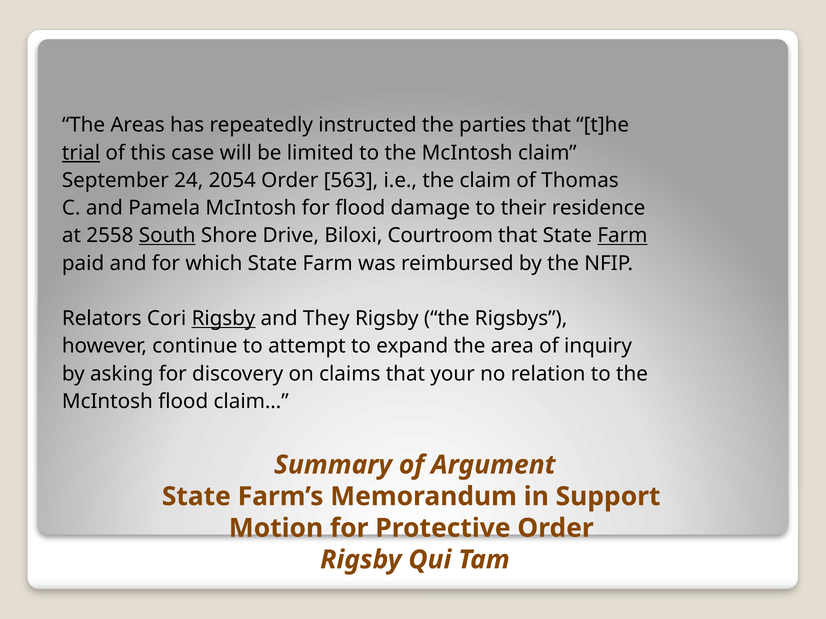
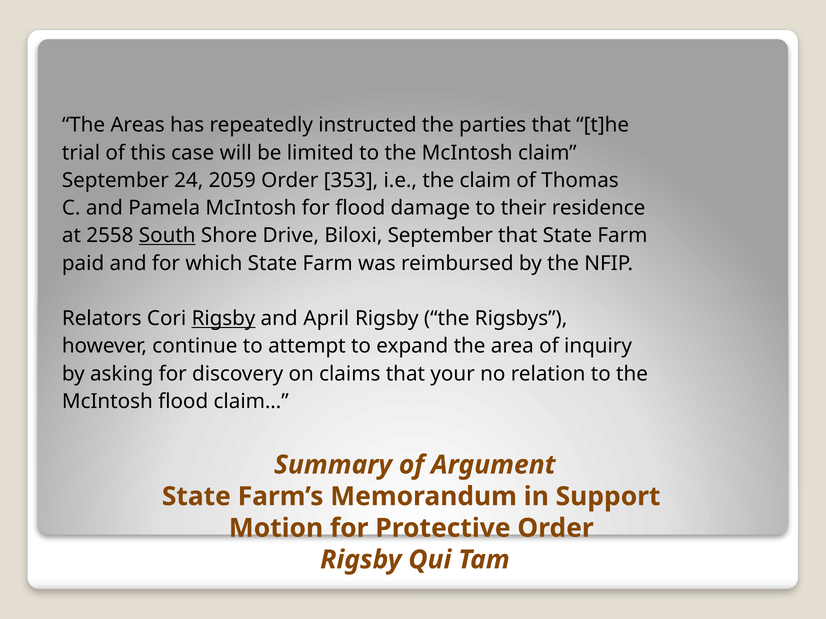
trial underline: present -> none
2054: 2054 -> 2059
563: 563 -> 353
Biloxi Courtroom: Courtroom -> September
Farm at (622, 236) underline: present -> none
They: They -> April
